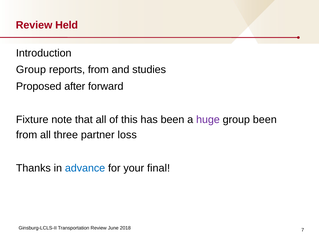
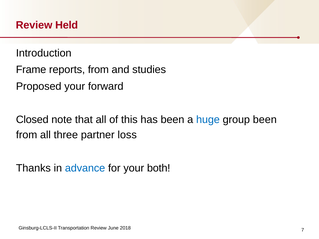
Group at (31, 70): Group -> Frame
Proposed after: after -> your
Fixture: Fixture -> Closed
huge colour: purple -> blue
final: final -> both
